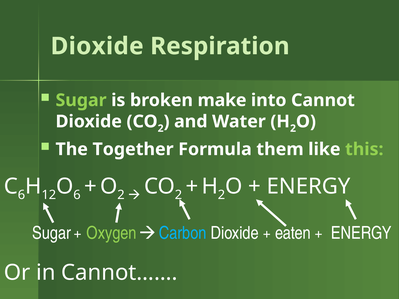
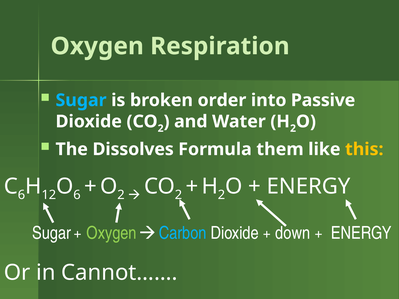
Dioxide at (97, 46): Dioxide -> Oxygen
Sugar at (81, 100) colour: light green -> light blue
make: make -> order
Cannot: Cannot -> Passive
Together: Together -> Dissolves
this colour: light green -> yellow
eaten: eaten -> down
